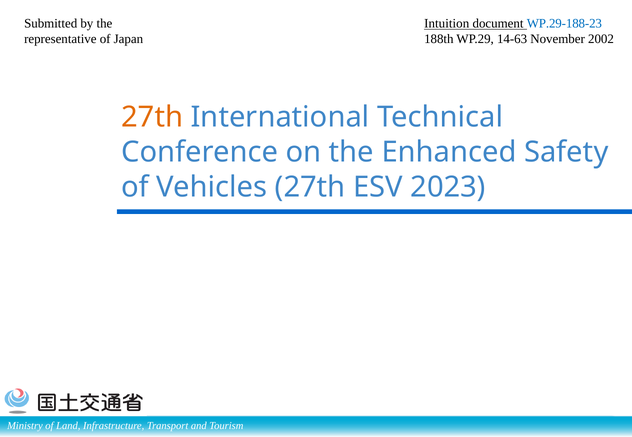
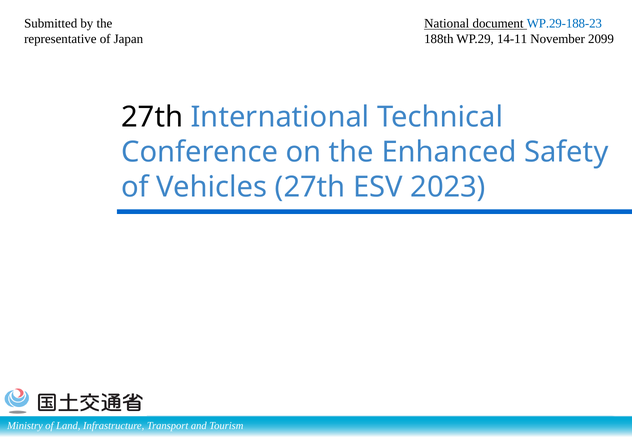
Intuition: Intuition -> National
14-63: 14-63 -> 14-11
2002: 2002 -> 2099
27th at (152, 117) colour: orange -> black
